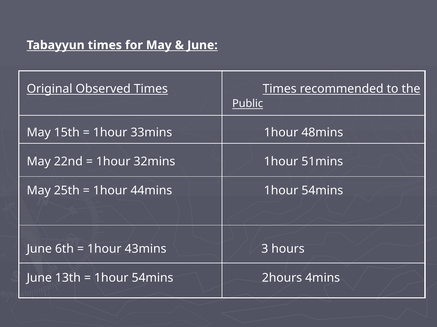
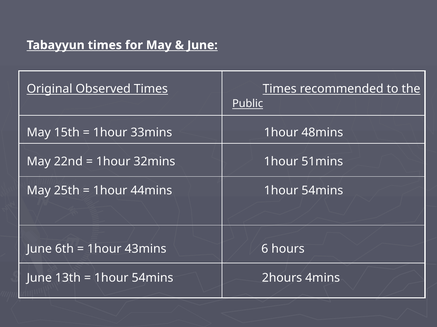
3: 3 -> 6
